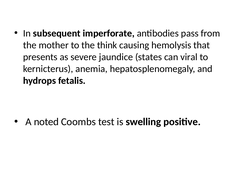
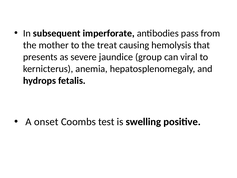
think: think -> treat
states: states -> group
noted: noted -> onset
